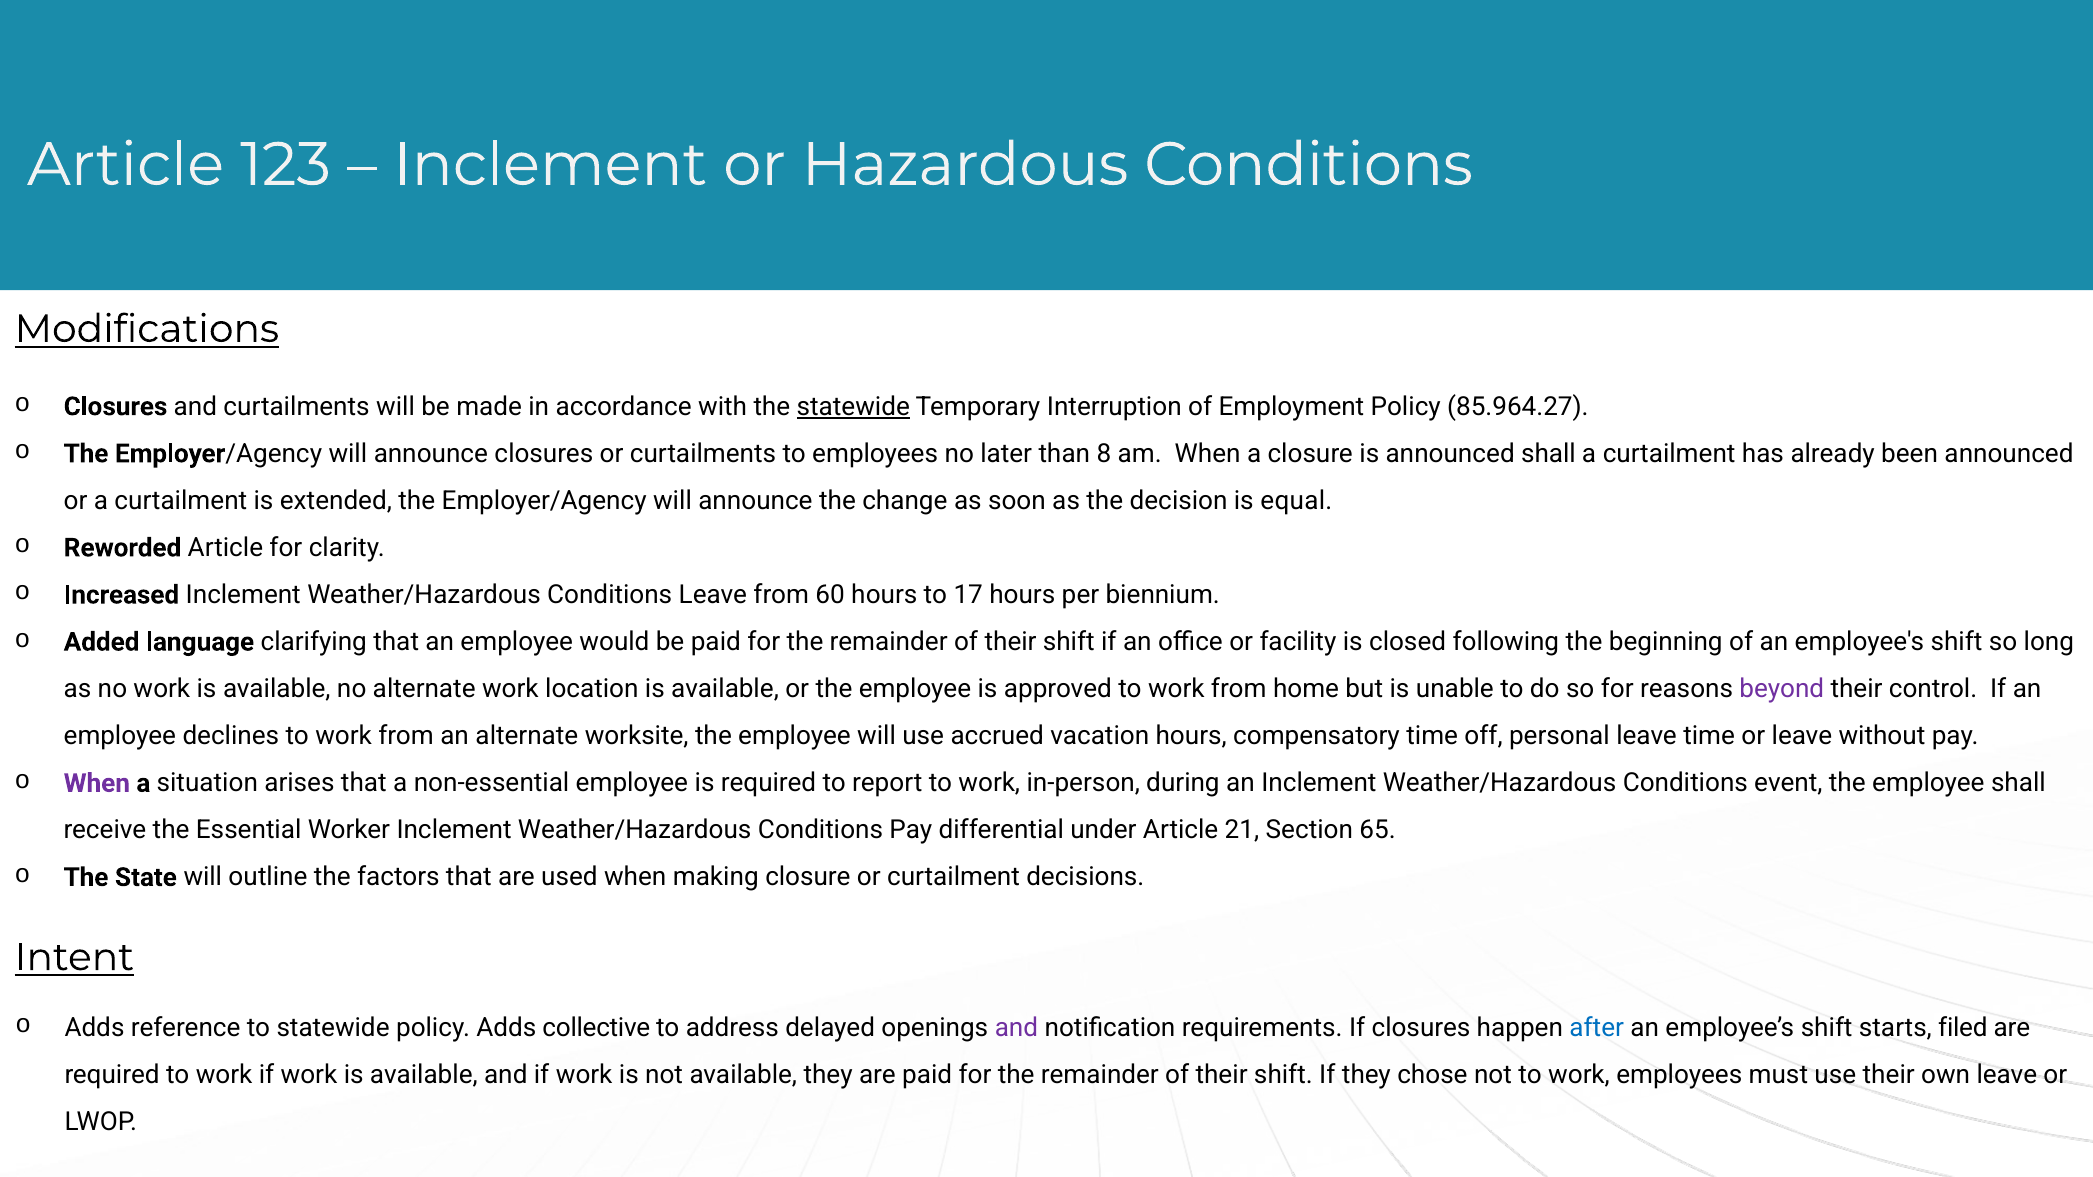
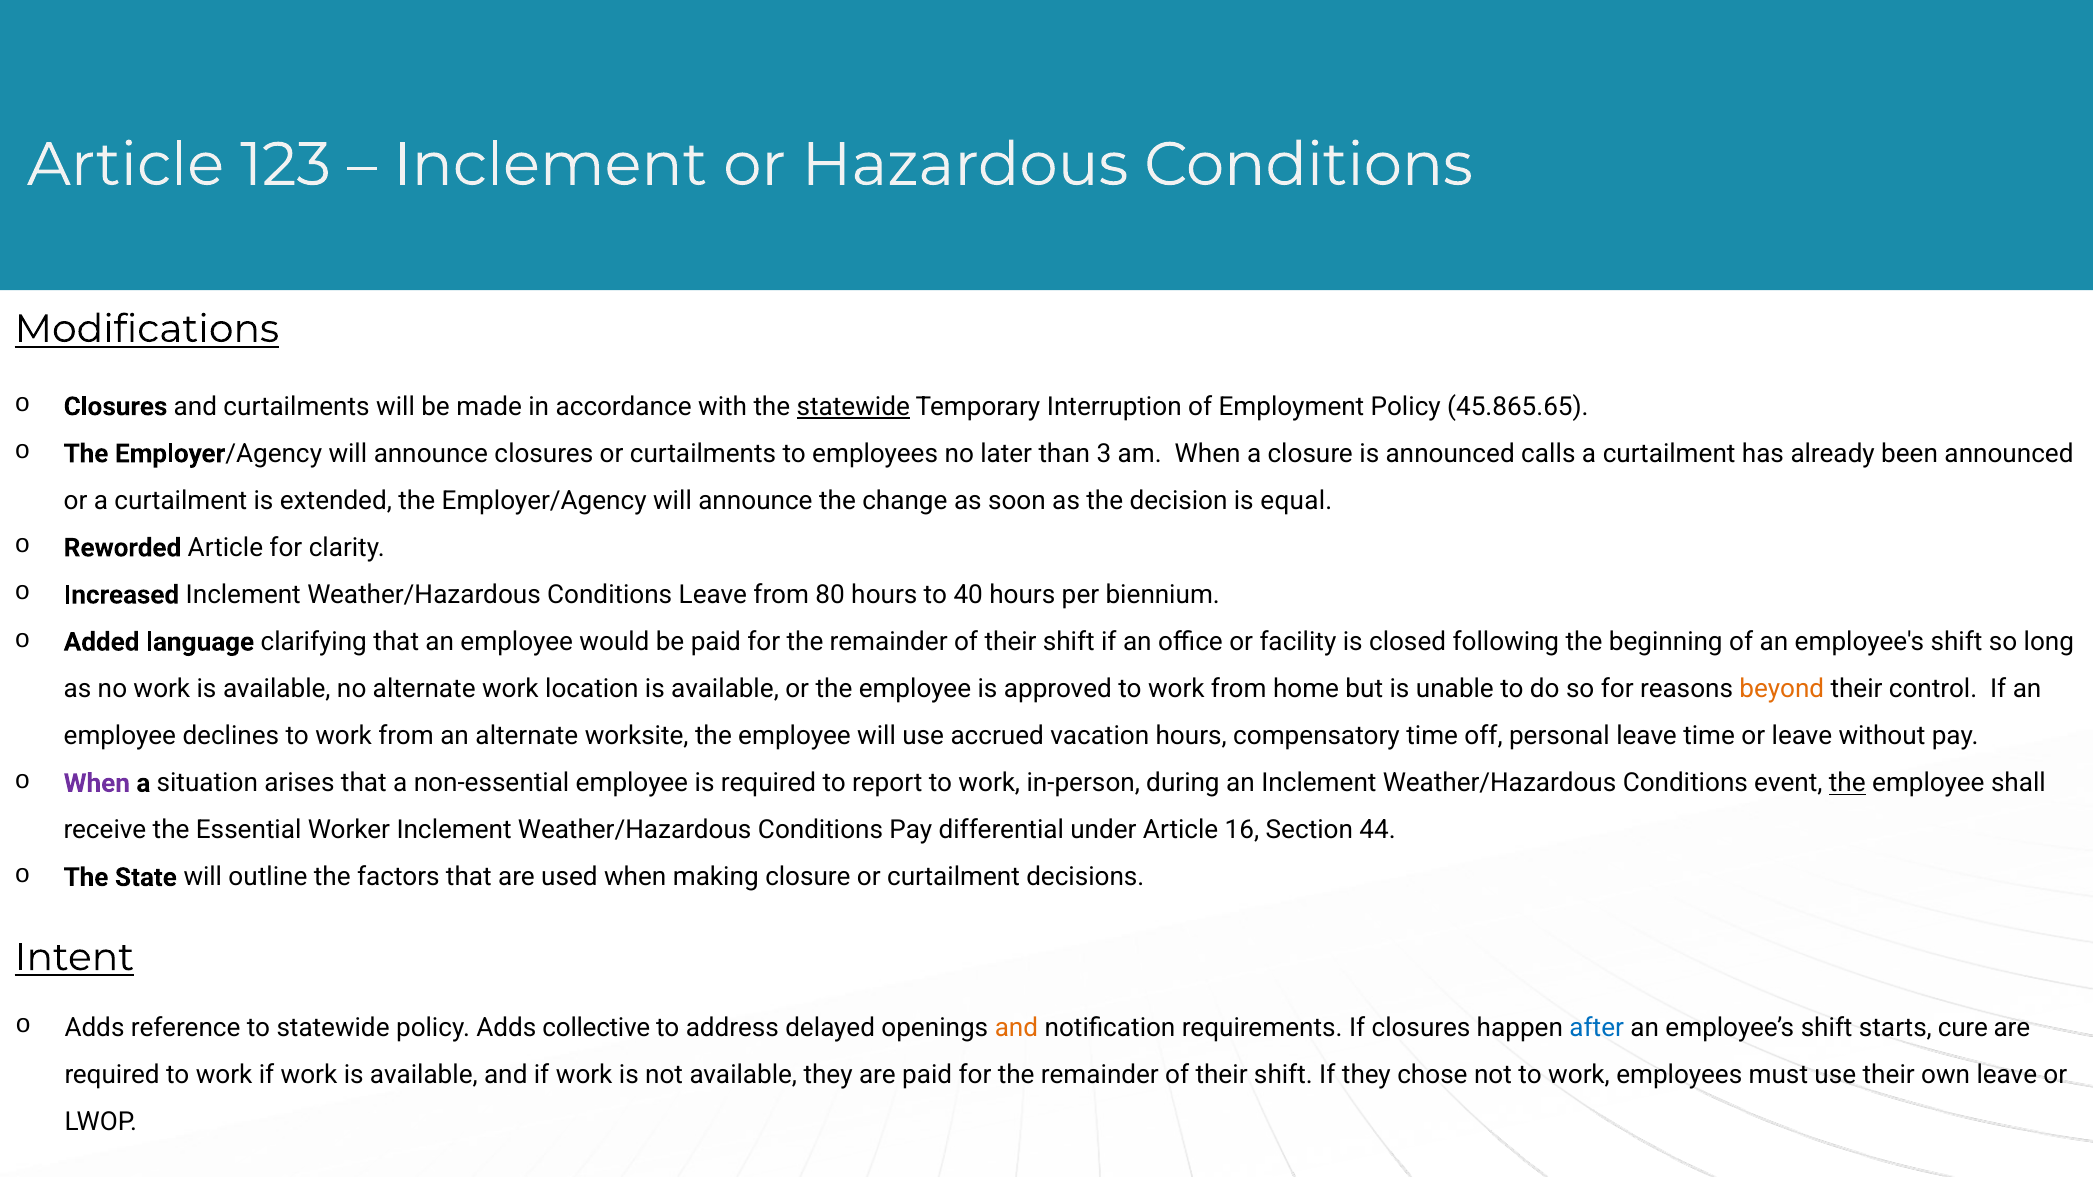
85.964.27: 85.964.27 -> 45.865.65
8: 8 -> 3
announced shall: shall -> calls
60: 60 -> 80
17: 17 -> 40
beyond colour: purple -> orange
the at (1847, 783) underline: none -> present
21: 21 -> 16
65: 65 -> 44
and at (1016, 1028) colour: purple -> orange
filed: filed -> cure
